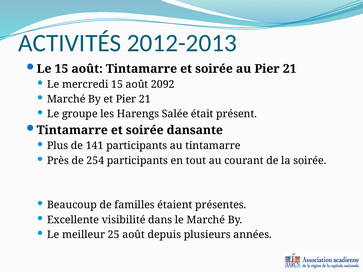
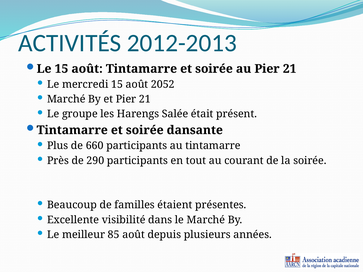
2092: 2092 -> 2052
141: 141 -> 660
254: 254 -> 290
25: 25 -> 85
